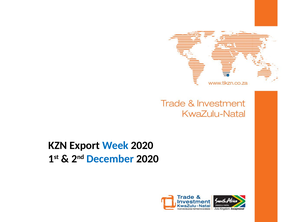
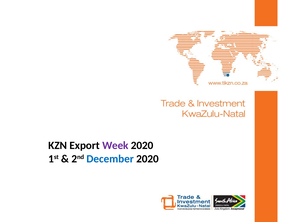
Week colour: blue -> purple
